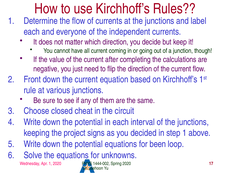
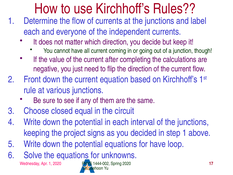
cheat: cheat -> equal
for been: been -> have
